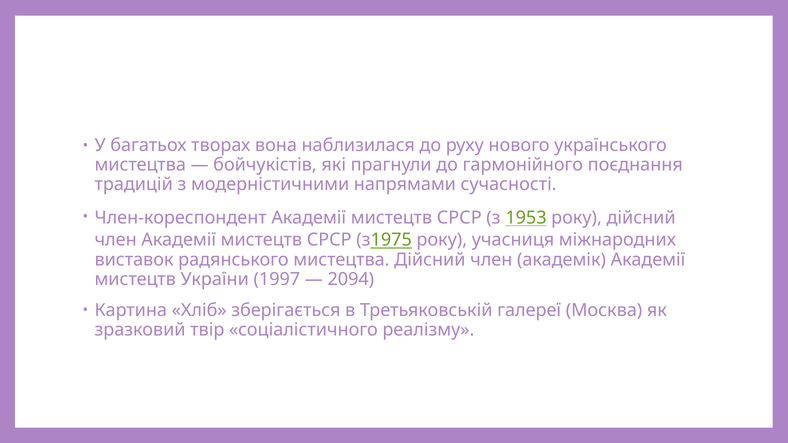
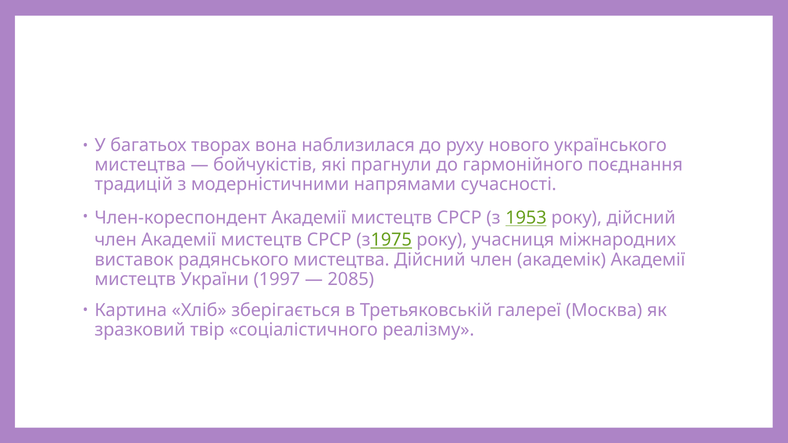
2094: 2094 -> 2085
